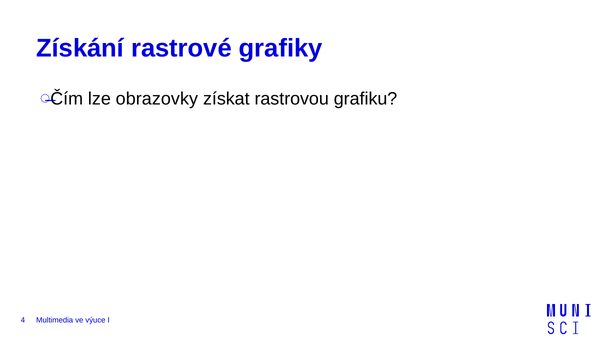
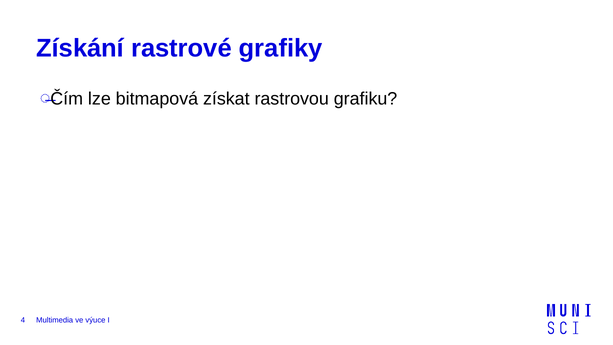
obrazovky: obrazovky -> bitmapová
